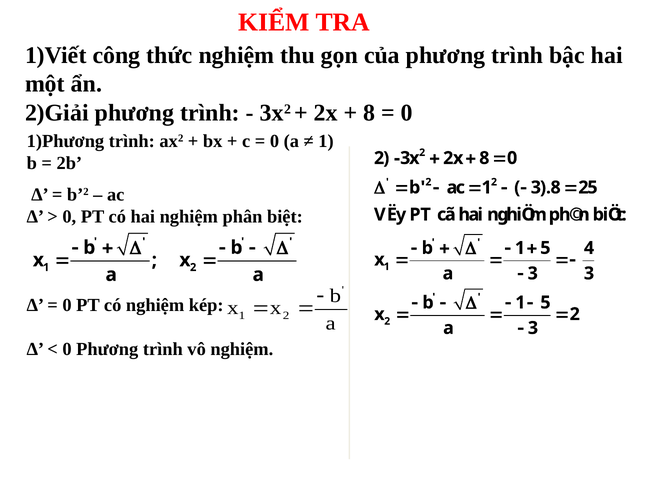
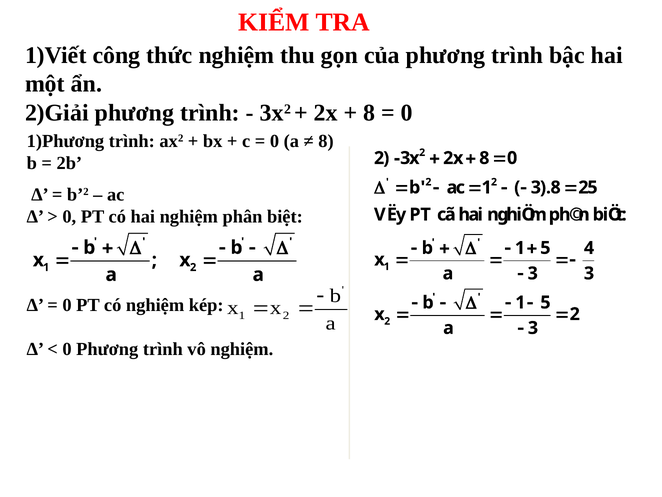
1 at (326, 141): 1 -> 8
